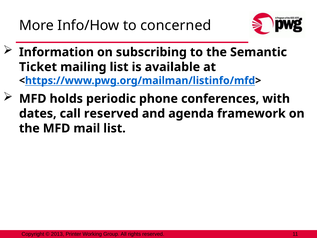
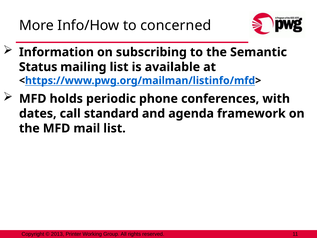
Ticket: Ticket -> Status
call reserved: reserved -> standard
